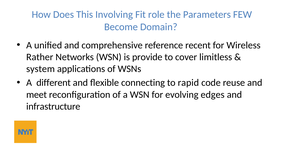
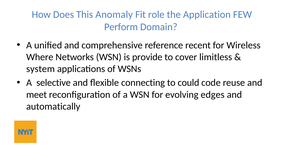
Involving: Involving -> Anomaly
Parameters: Parameters -> Application
Become: Become -> Perform
Rather: Rather -> Where
different: different -> selective
rapid: rapid -> could
infrastructure: infrastructure -> automatically
